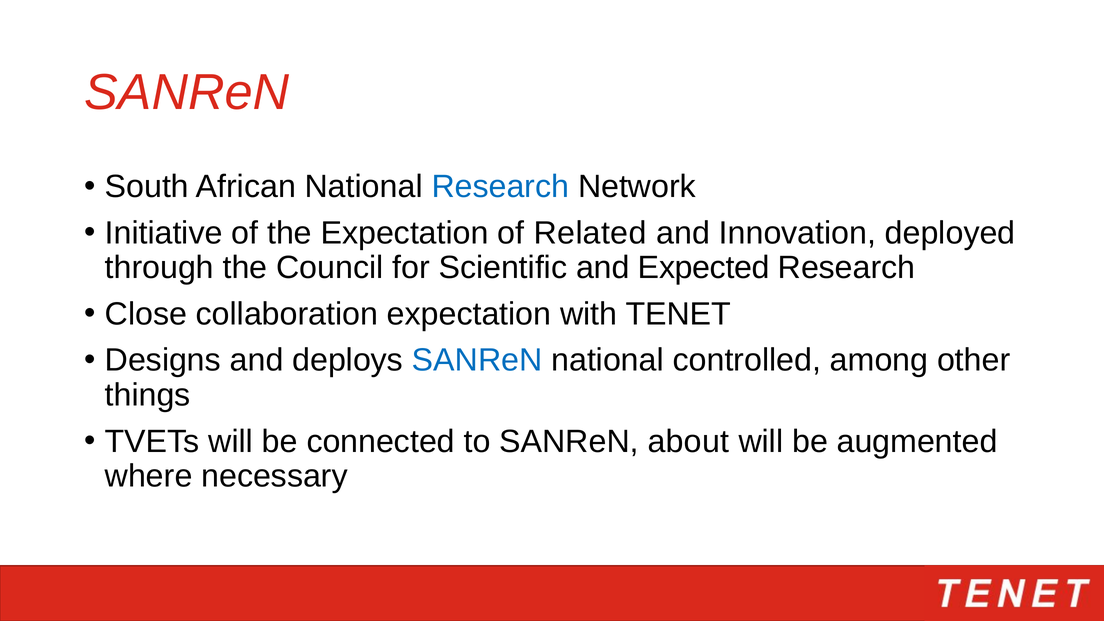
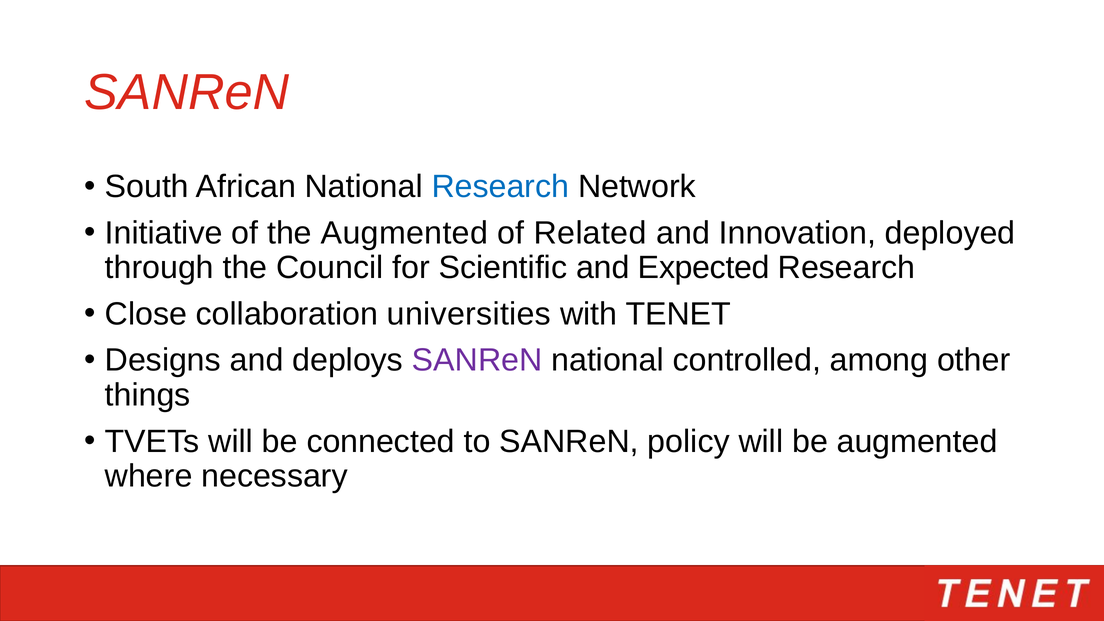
the Expectation: Expectation -> Augmented
collaboration expectation: expectation -> universities
SANReN at (477, 360) colour: blue -> purple
about: about -> policy
